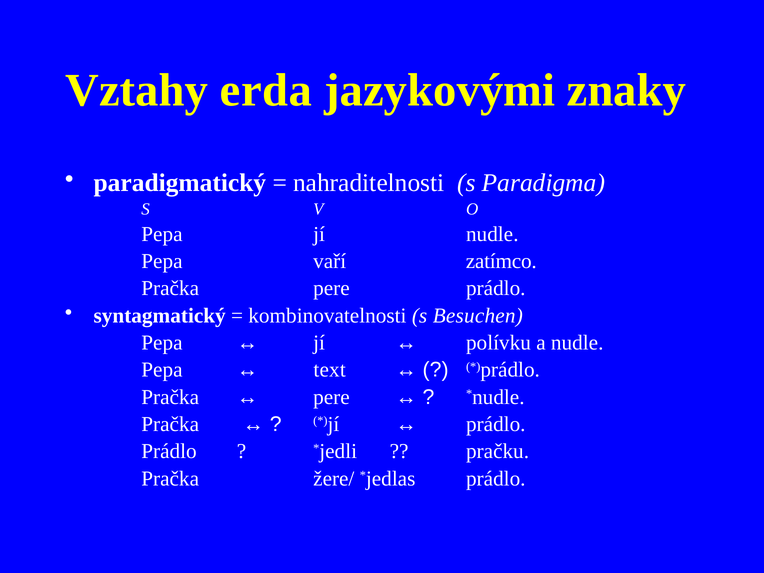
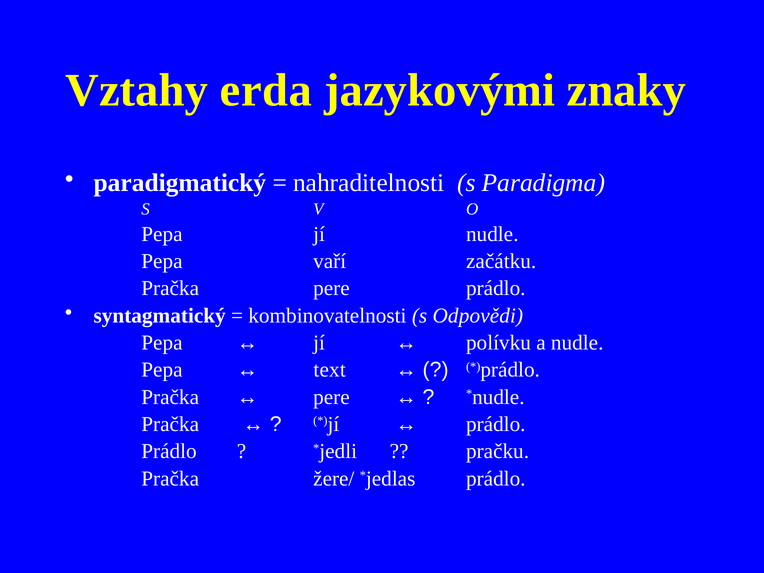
zatímco: zatímco -> začátku
Besuchen: Besuchen -> Odpovědi
